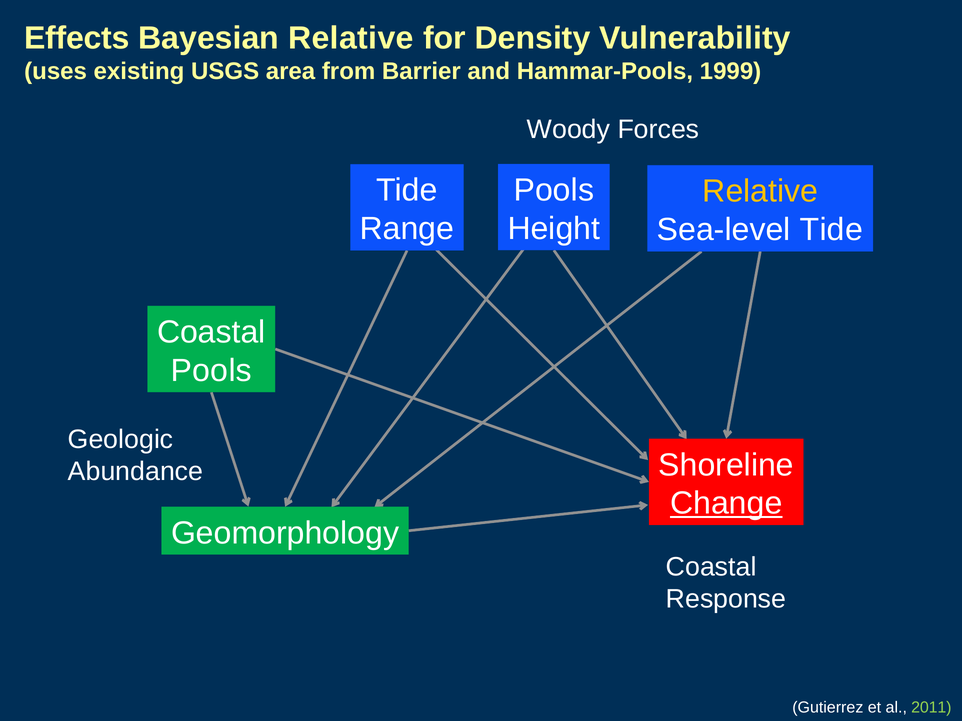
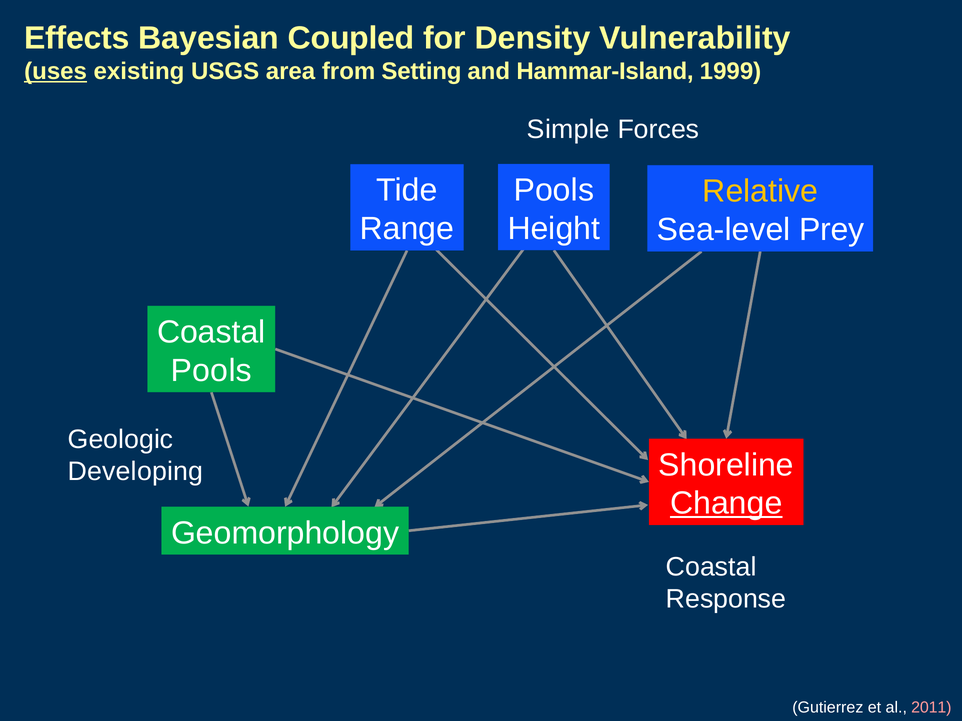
Bayesian Relative: Relative -> Coupled
uses underline: none -> present
Barrier: Barrier -> Setting
Hammar-Pools: Hammar-Pools -> Hammar-Island
Woody: Woody -> Simple
Sea-level Tide: Tide -> Prey
Abundance: Abundance -> Developing
2011 colour: light green -> pink
